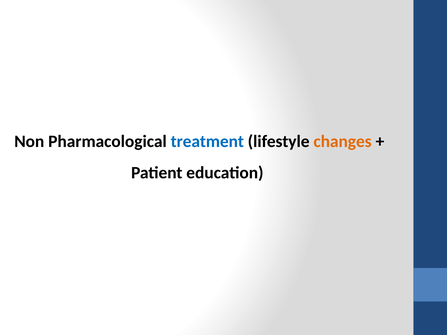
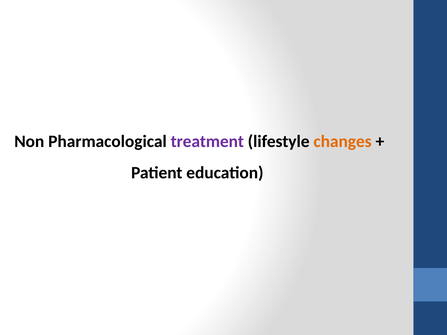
treatment colour: blue -> purple
